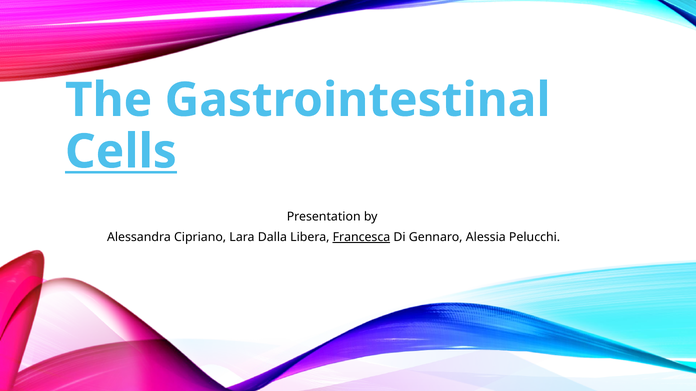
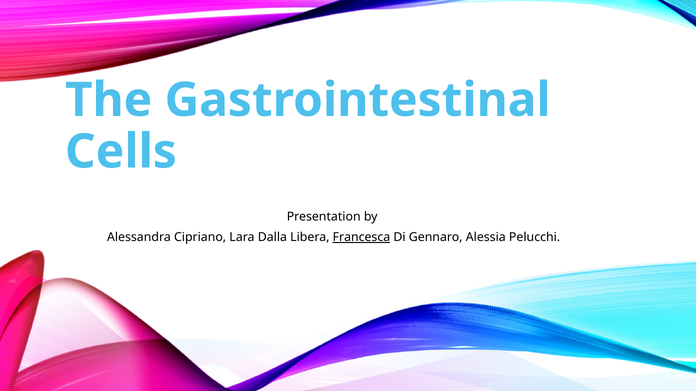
Cells underline: present -> none
